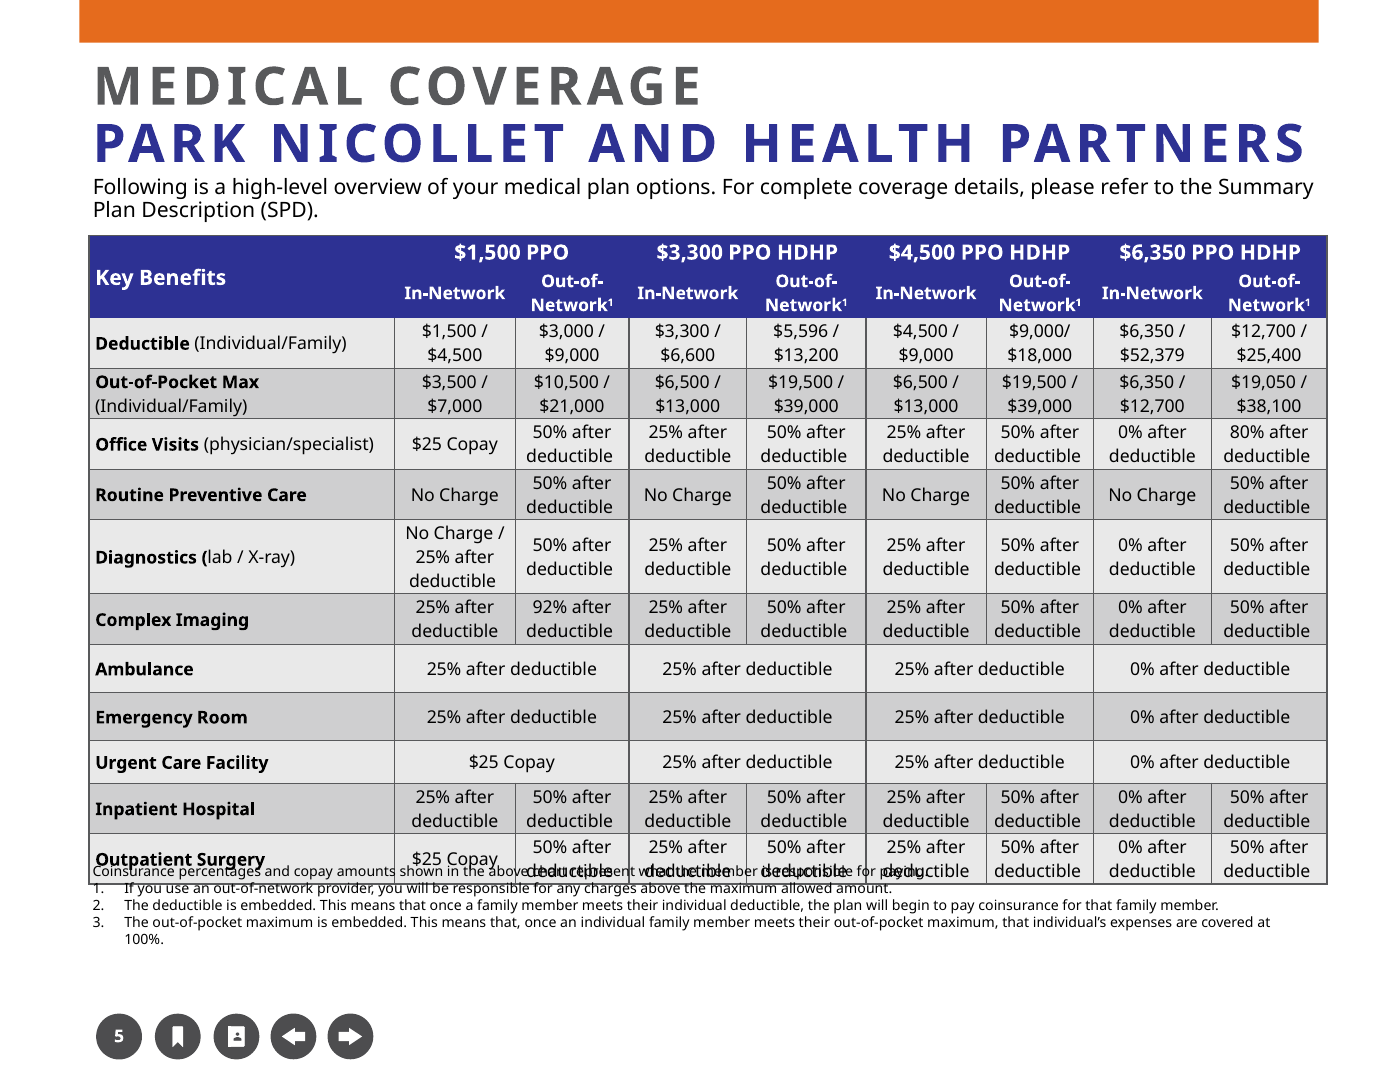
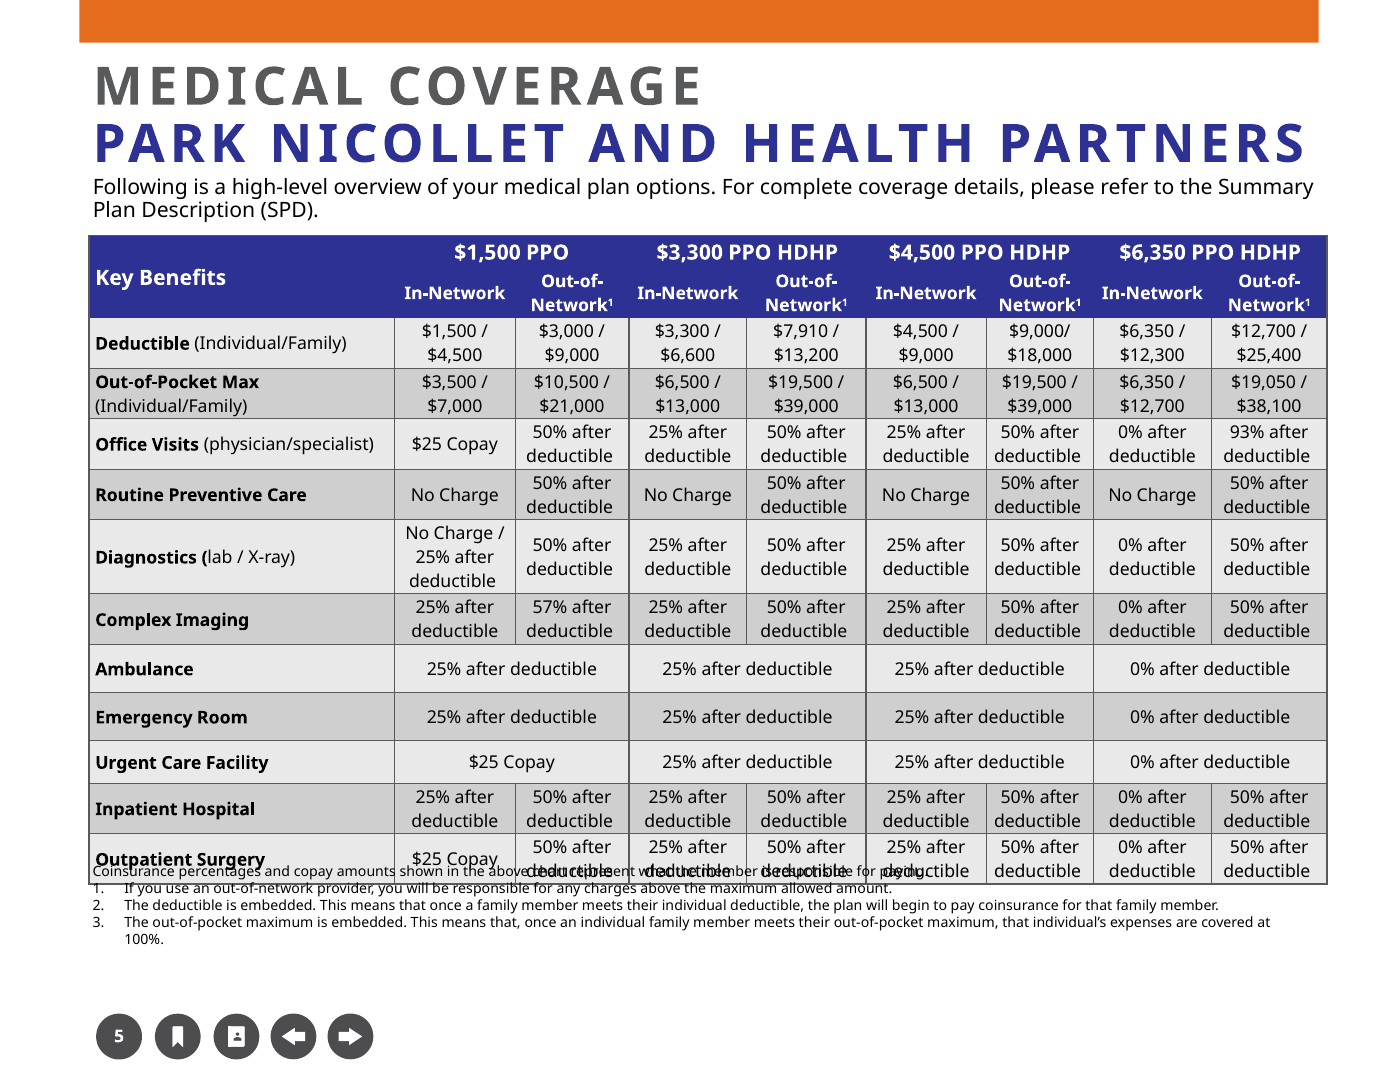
$5,596: $5,596 -> $7,910
$52,379: $52,379 -> $12,300
80%: 80% -> 93%
92%: 92% -> 57%
